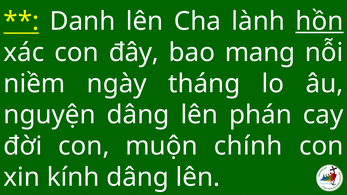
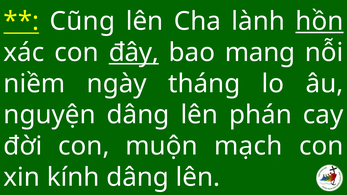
Danh: Danh -> Cũng
đây underline: none -> present
chính: chính -> mạch
